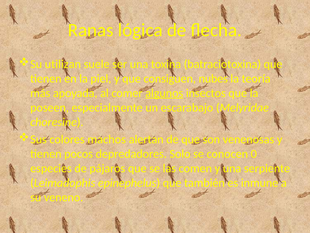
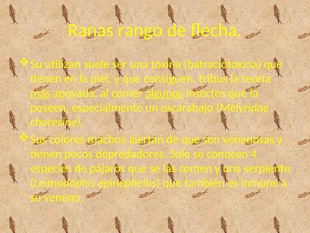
lógica: lógica -> rango
nubes: nubes -> tribus
más underline: none -> present
0: 0 -> 4
